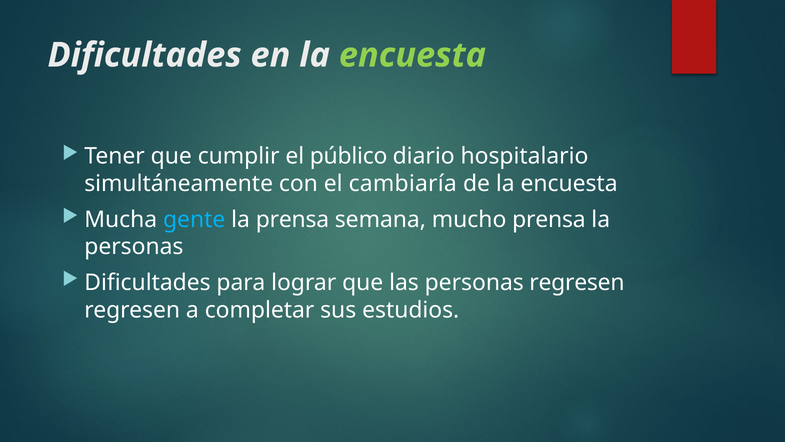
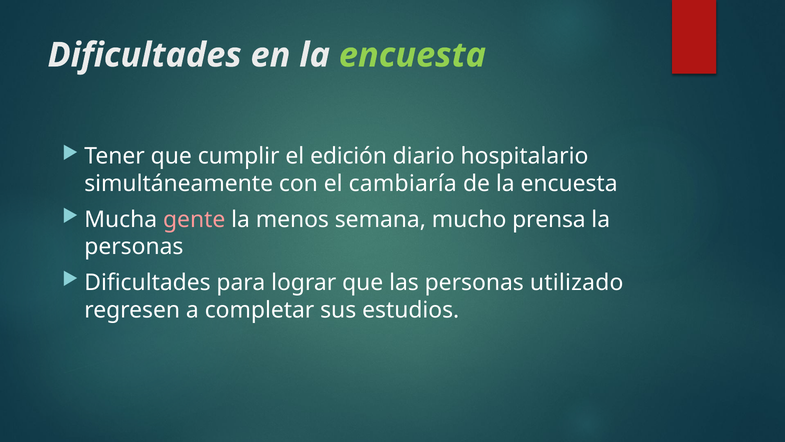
público: público -> edición
gente colour: light blue -> pink
la prensa: prensa -> menos
personas regresen: regresen -> utilizado
